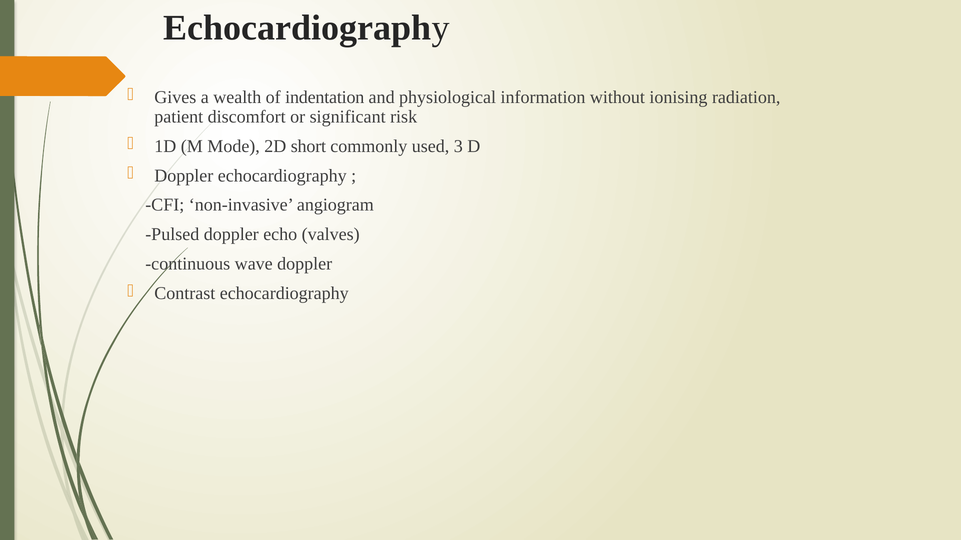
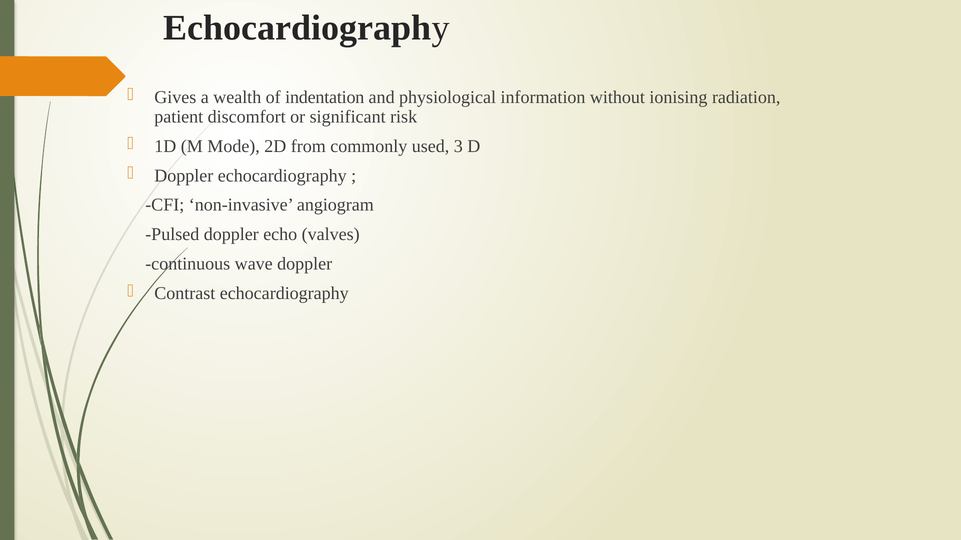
short: short -> from
